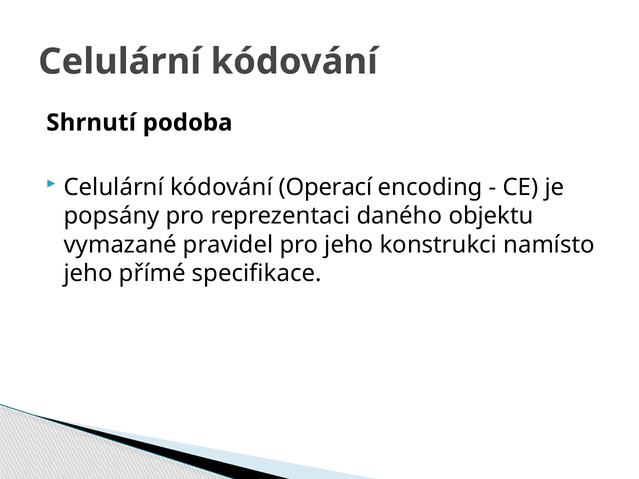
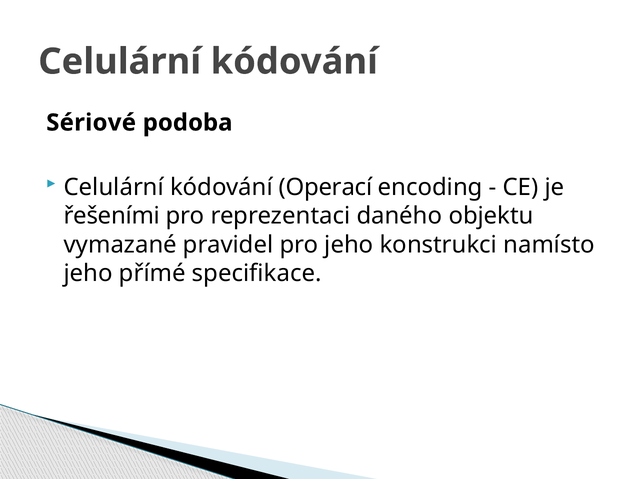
Shrnutí: Shrnutí -> Sériové
popsány: popsány -> řešeními
